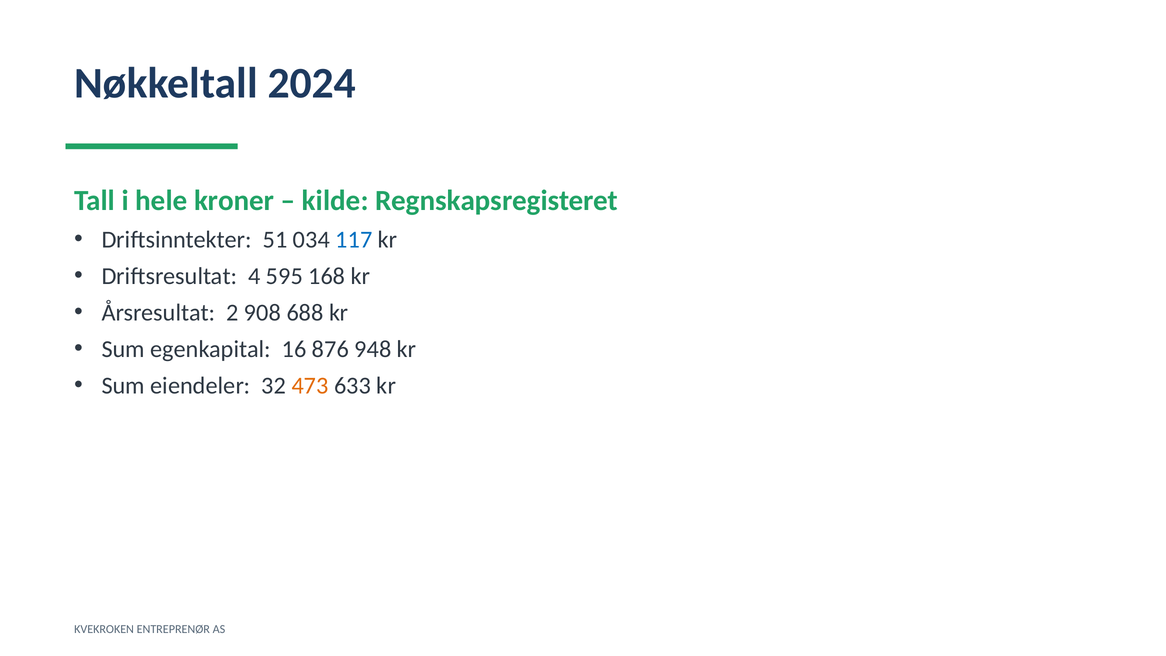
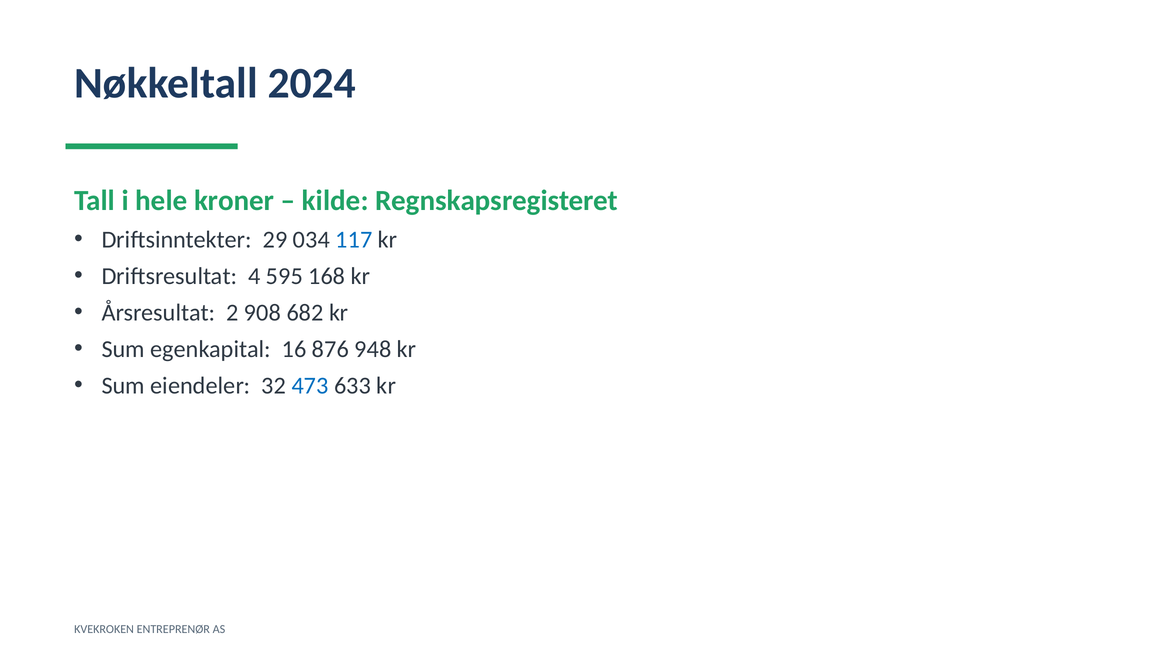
51: 51 -> 29
688: 688 -> 682
473 colour: orange -> blue
